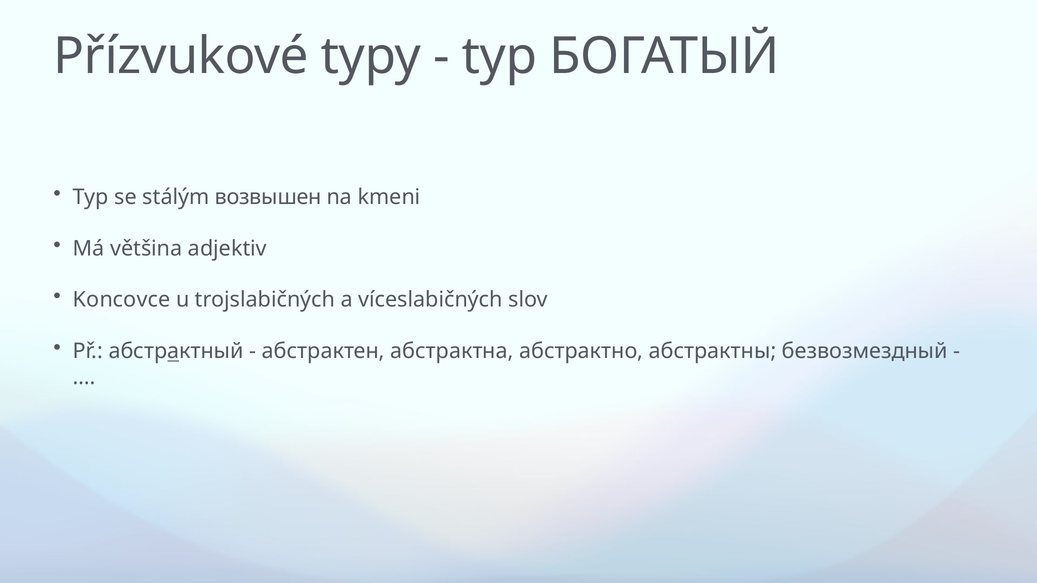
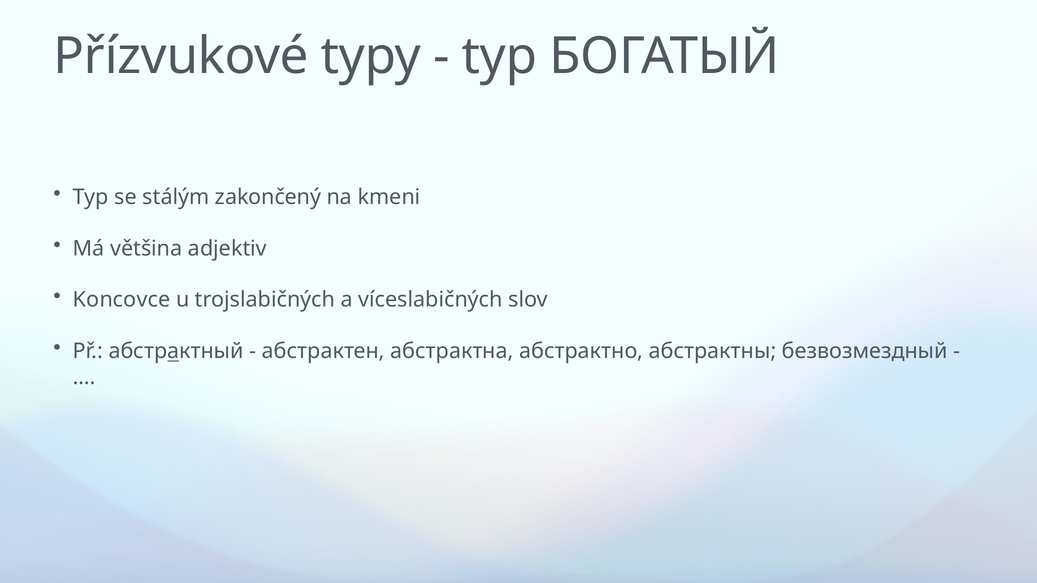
возвышен: возвышен -> zakončený
